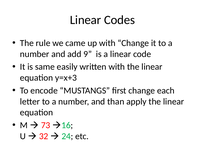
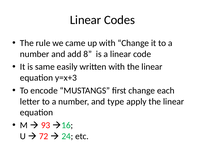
9: 9 -> 8
than: than -> type
73: 73 -> 93
32: 32 -> 72
